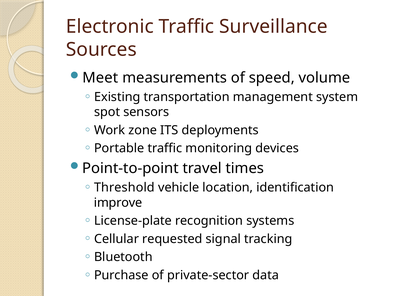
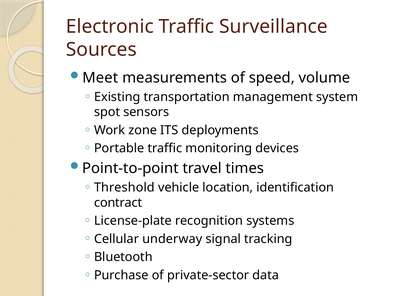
improve: improve -> contract
requested: requested -> underway
